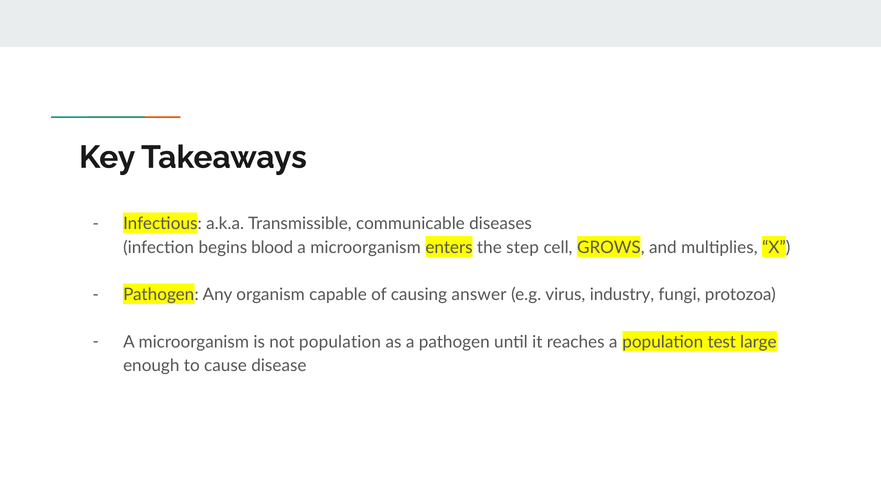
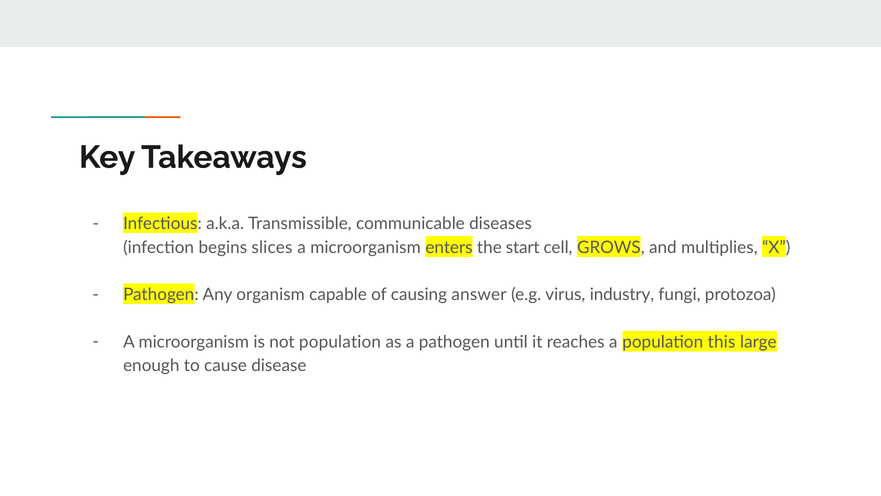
blood: blood -> slices
step: step -> start
test: test -> this
